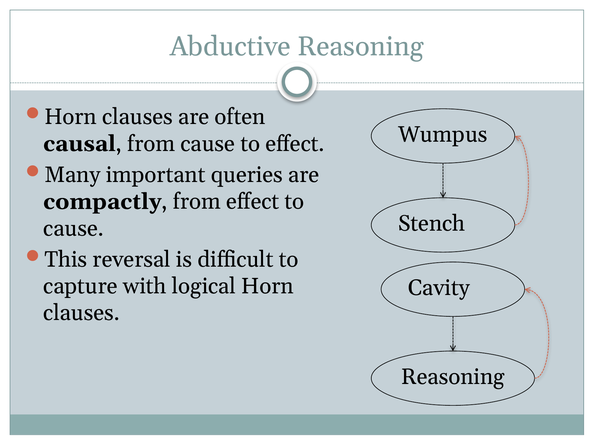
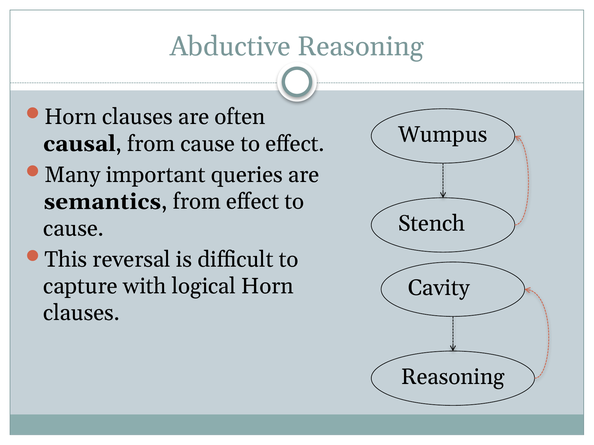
compactly: compactly -> semantics
